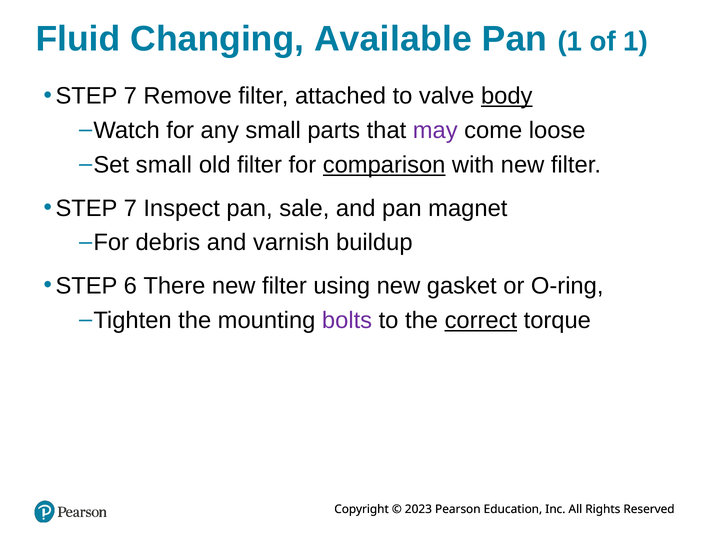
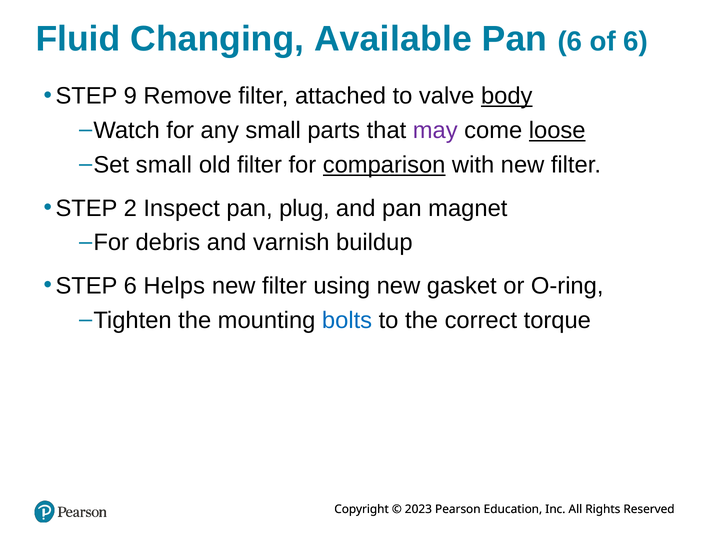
Pan 1: 1 -> 6
of 1: 1 -> 6
7 at (130, 96): 7 -> 9
loose underline: none -> present
7 at (130, 208): 7 -> 2
sale: sale -> plug
There: There -> Helps
bolts colour: purple -> blue
correct underline: present -> none
